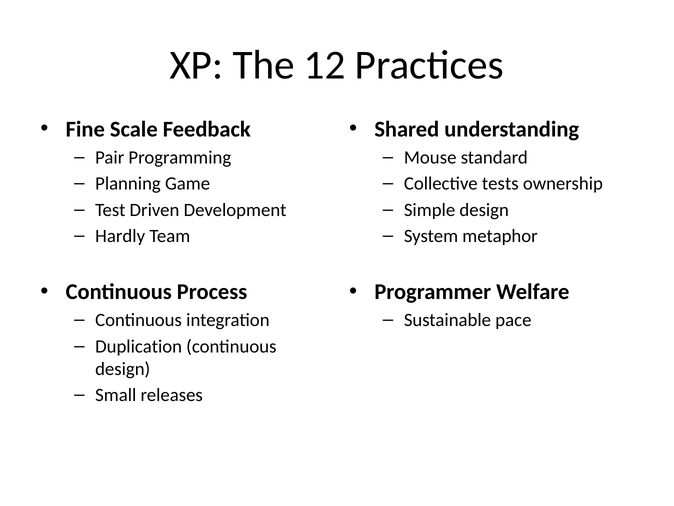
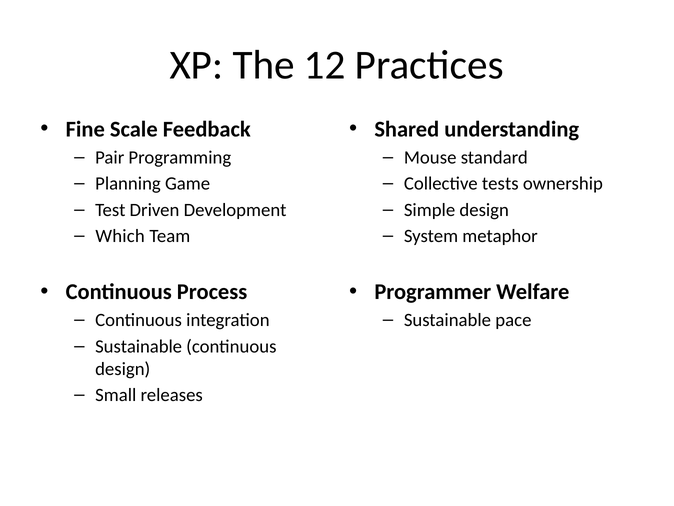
Hardly: Hardly -> Which
Duplication at (139, 346): Duplication -> Sustainable
